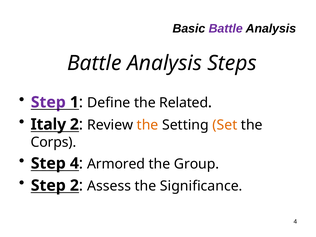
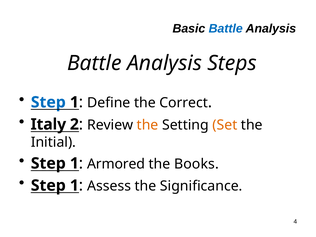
Battle at (226, 29) colour: purple -> blue
Step at (48, 102) colour: purple -> blue
Related: Related -> Correct
Corps: Corps -> Initial
4 at (74, 163): 4 -> 1
Group: Group -> Books
2 at (74, 185): 2 -> 1
